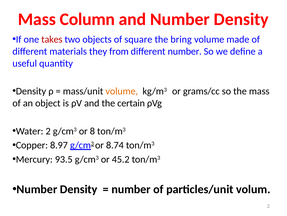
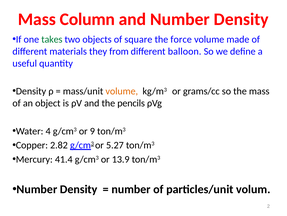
takes colour: red -> green
bring: bring -> force
different number: number -> balloon
certain: certain -> pencils
Water 2: 2 -> 4
8: 8 -> 9
8.97: 8.97 -> 2.82
8.74: 8.74 -> 5.27
93.5: 93.5 -> 41.4
45.2: 45.2 -> 13.9
